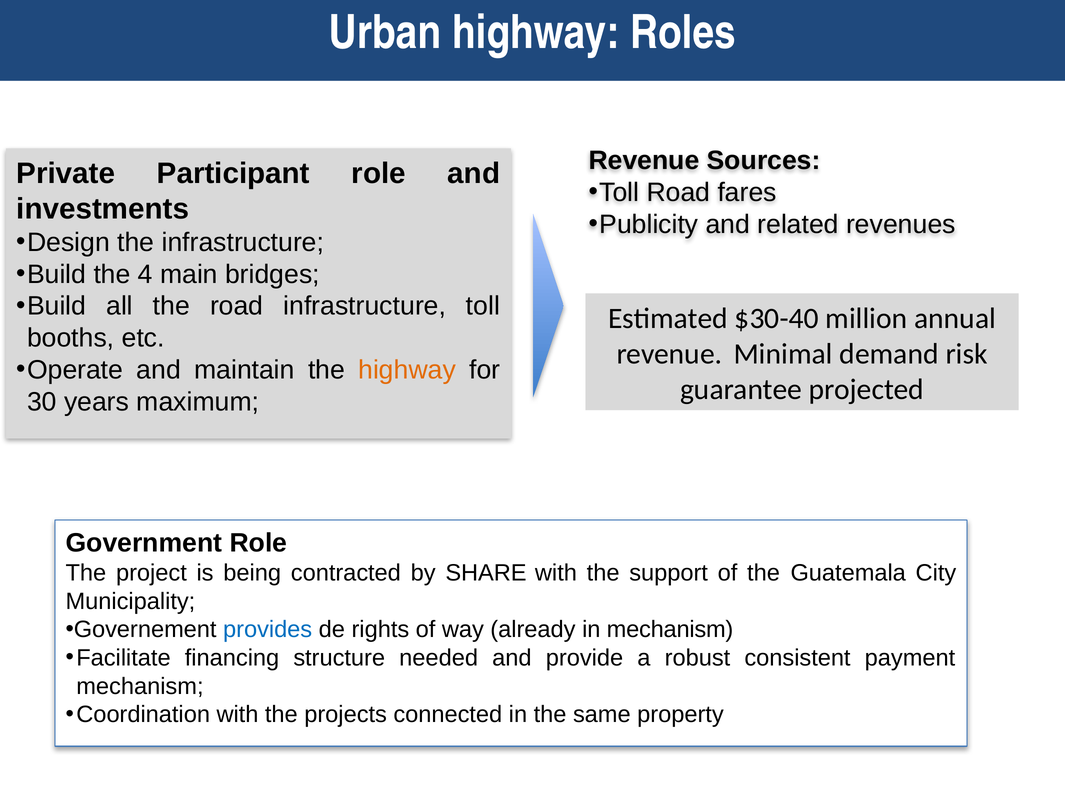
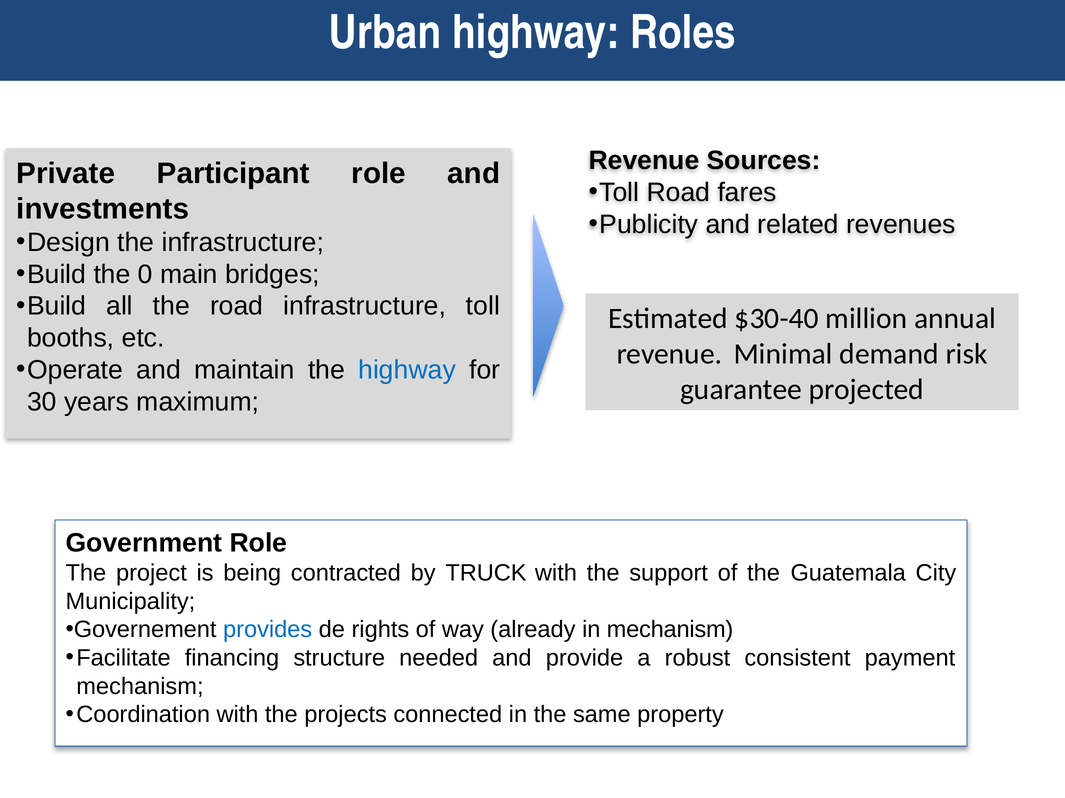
4: 4 -> 0
highway at (407, 370) colour: orange -> blue
SHARE: SHARE -> TRUCK
